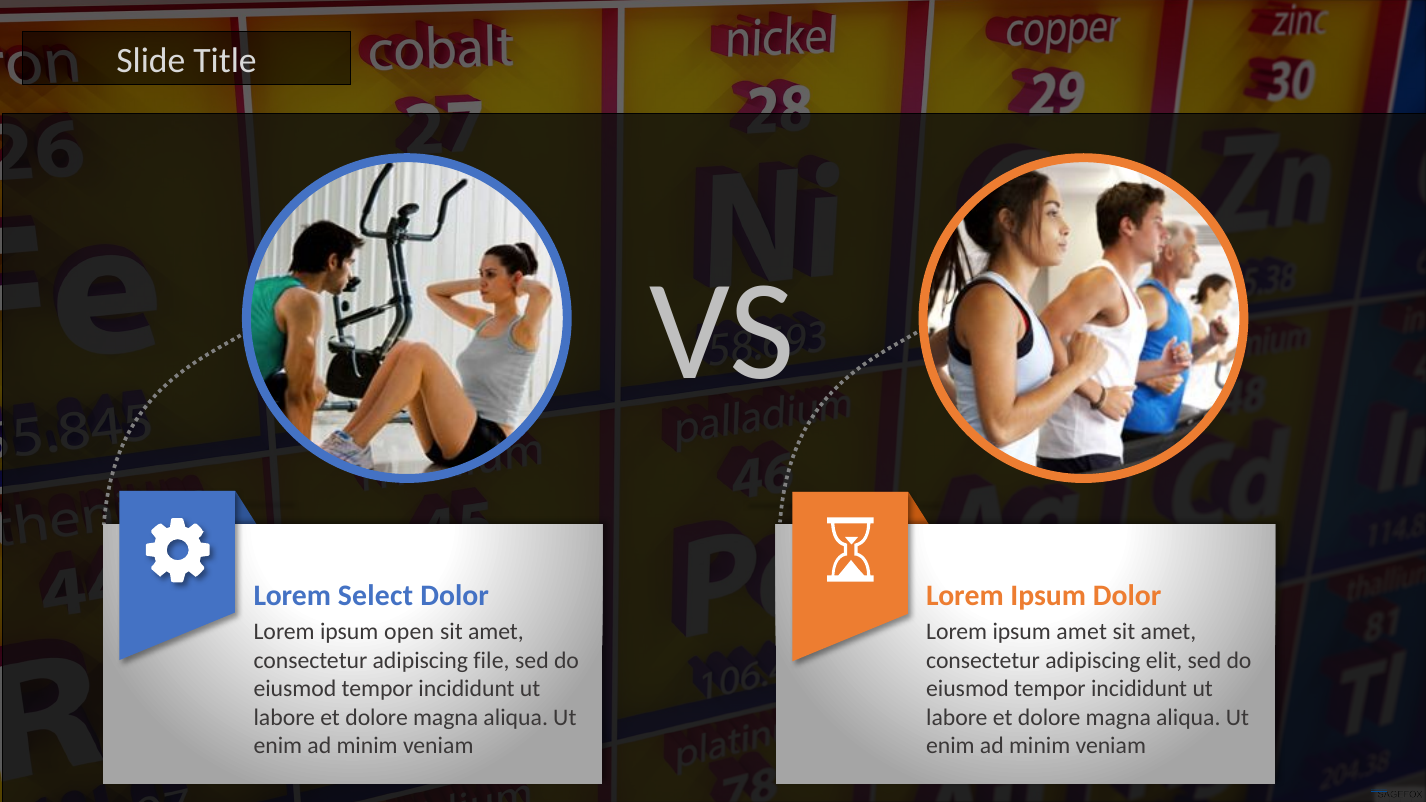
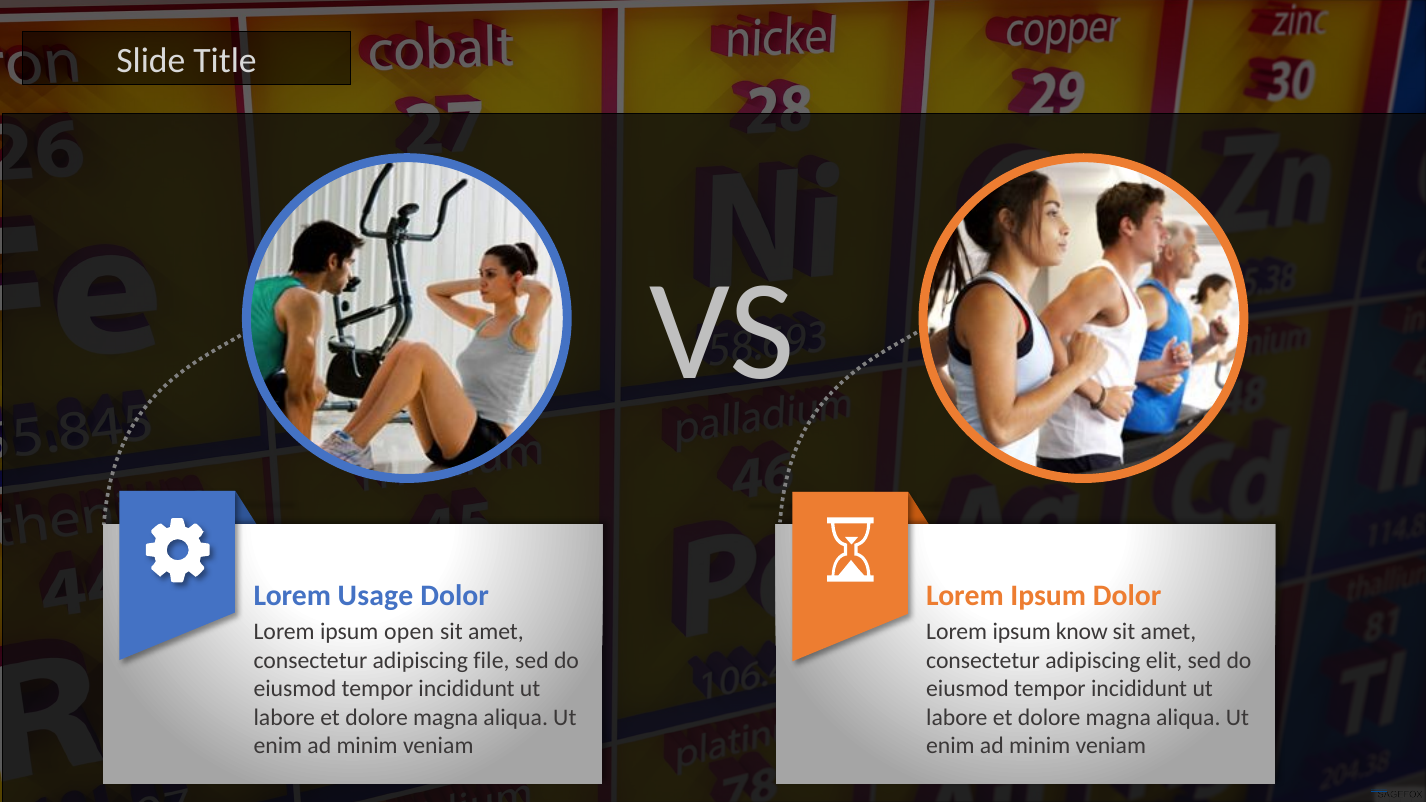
Select: Select -> Usage
ipsum amet: amet -> know
